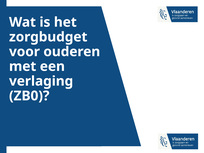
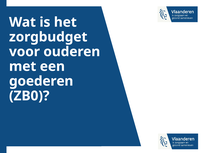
verlaging: verlaging -> goederen
